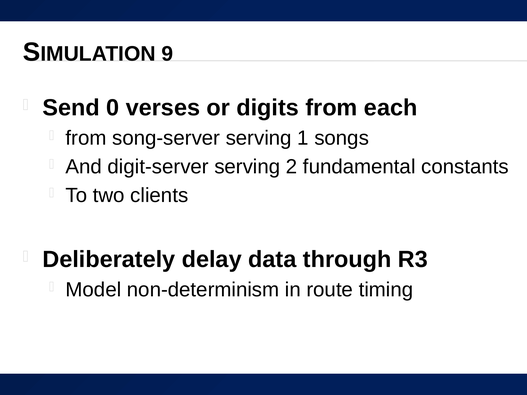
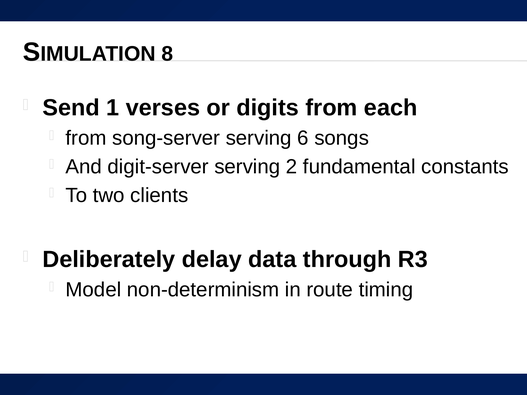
9: 9 -> 8
0: 0 -> 1
1: 1 -> 6
